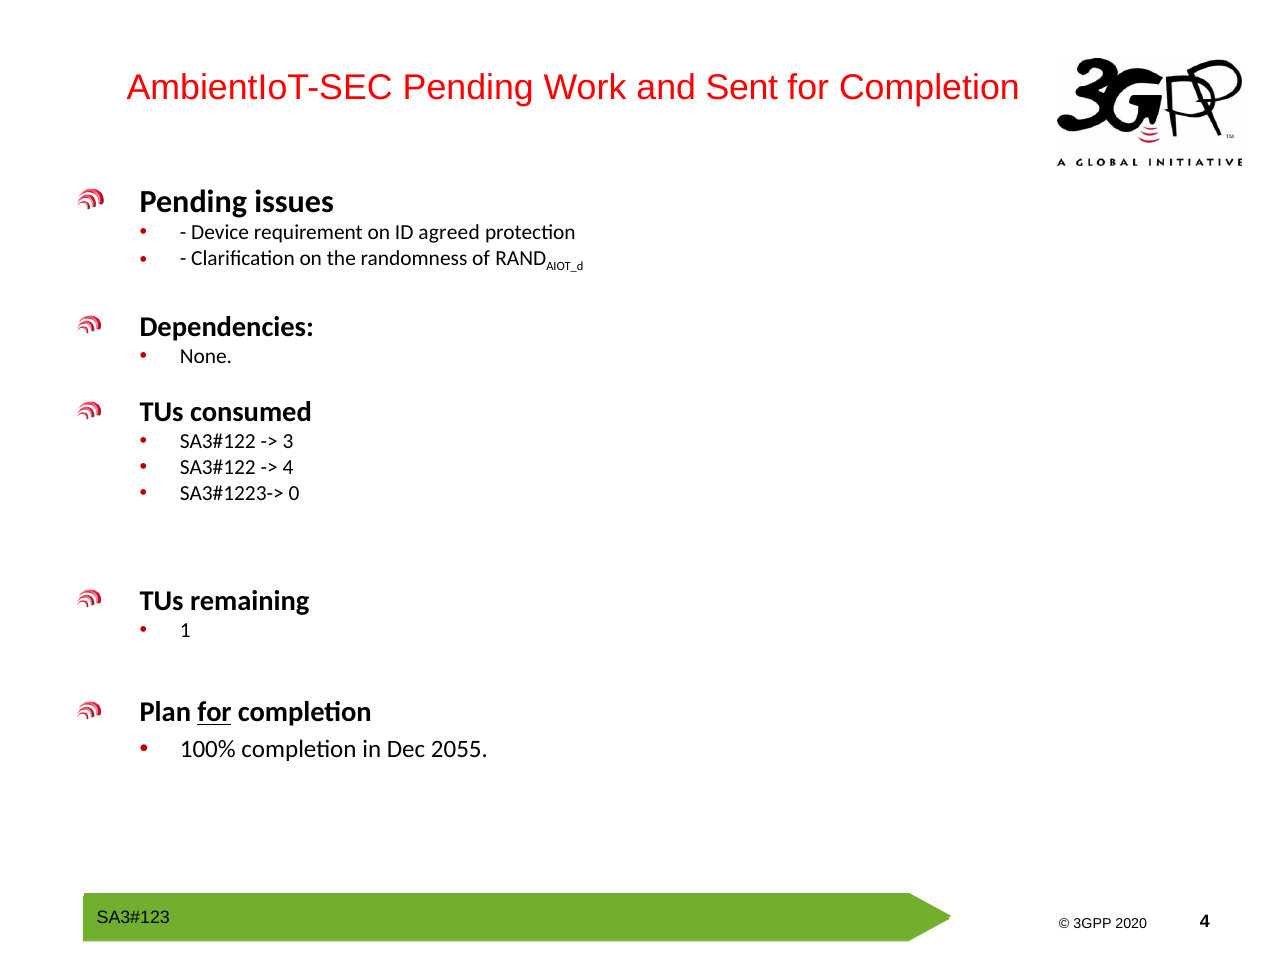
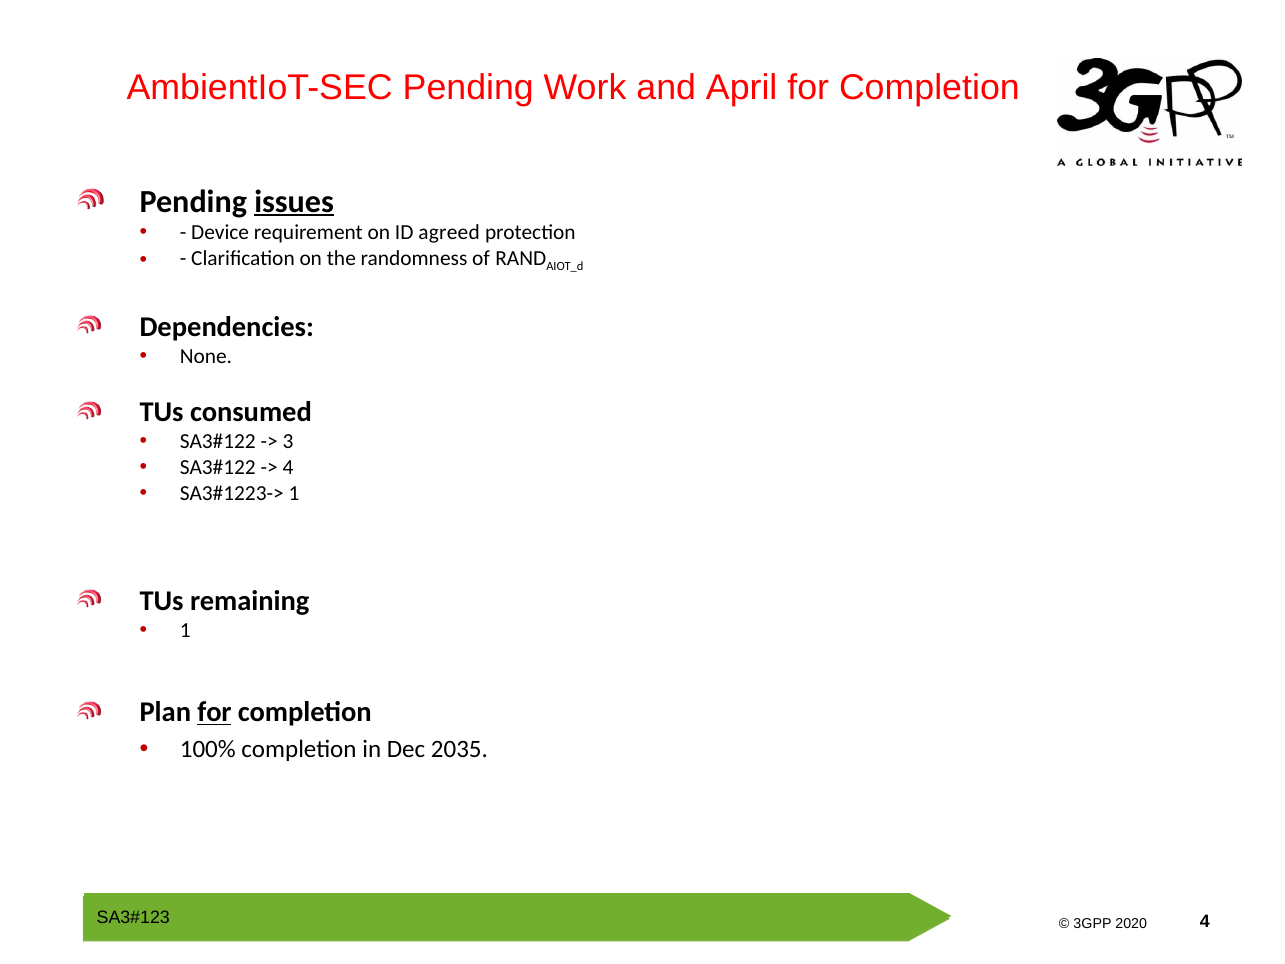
Sent: Sent -> April
issues underline: none -> present
0 at (294, 493): 0 -> 1
2055: 2055 -> 2035
